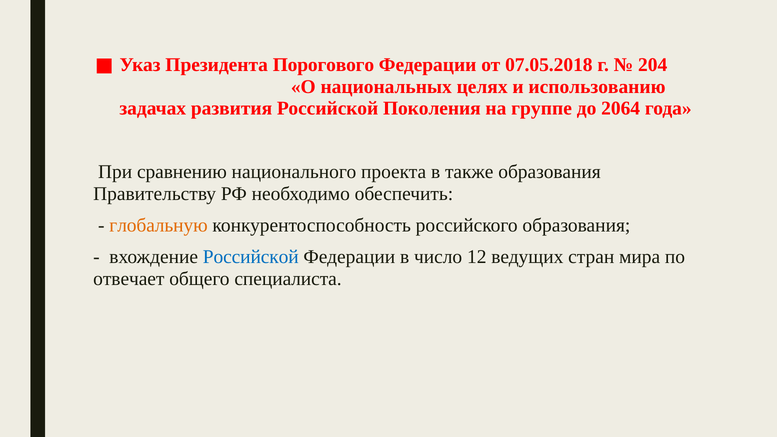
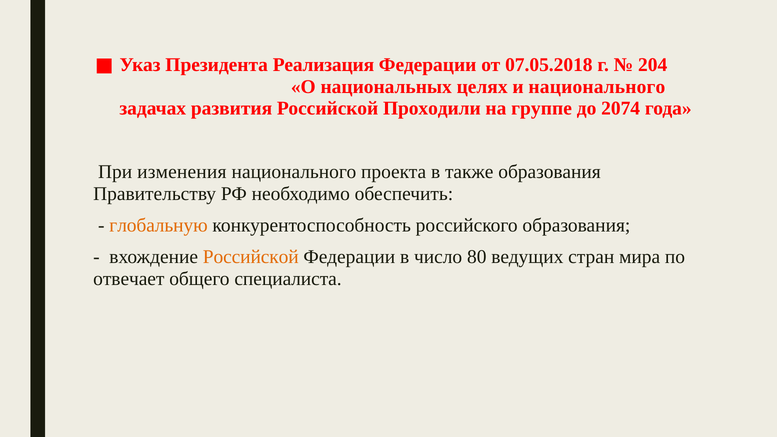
Порогового: Порогового -> Реализация
и использованию: использованию -> национального
Поколения: Поколения -> Проходили
2064: 2064 -> 2074
сравнению: сравнению -> изменения
Российской at (251, 257) colour: blue -> orange
12: 12 -> 80
